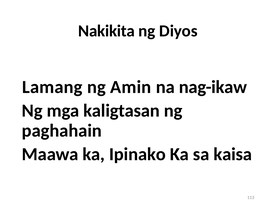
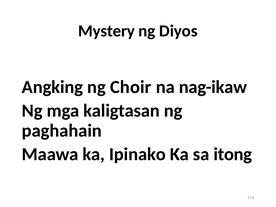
Nakikita: Nakikita -> Mystery
Lamang: Lamang -> Angking
Amin: Amin -> Choir
kaisa: kaisa -> itong
